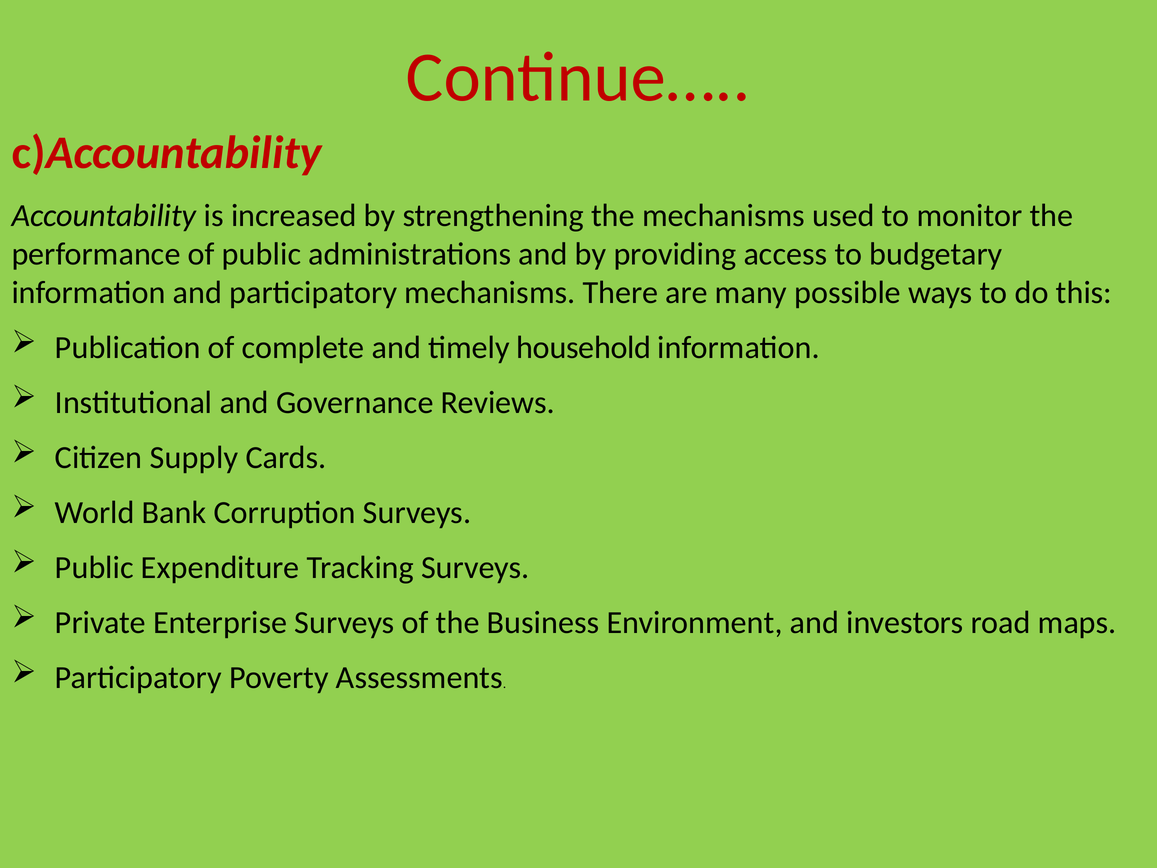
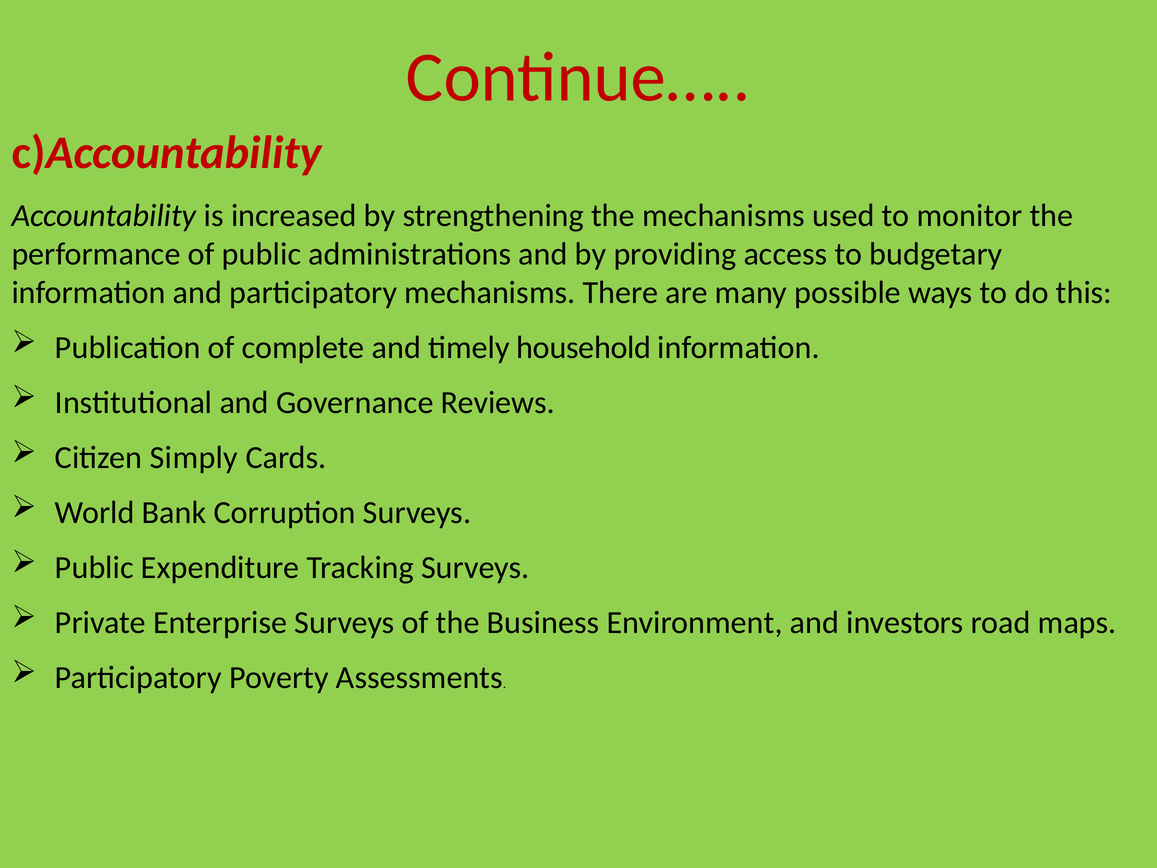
Supply: Supply -> Simply
